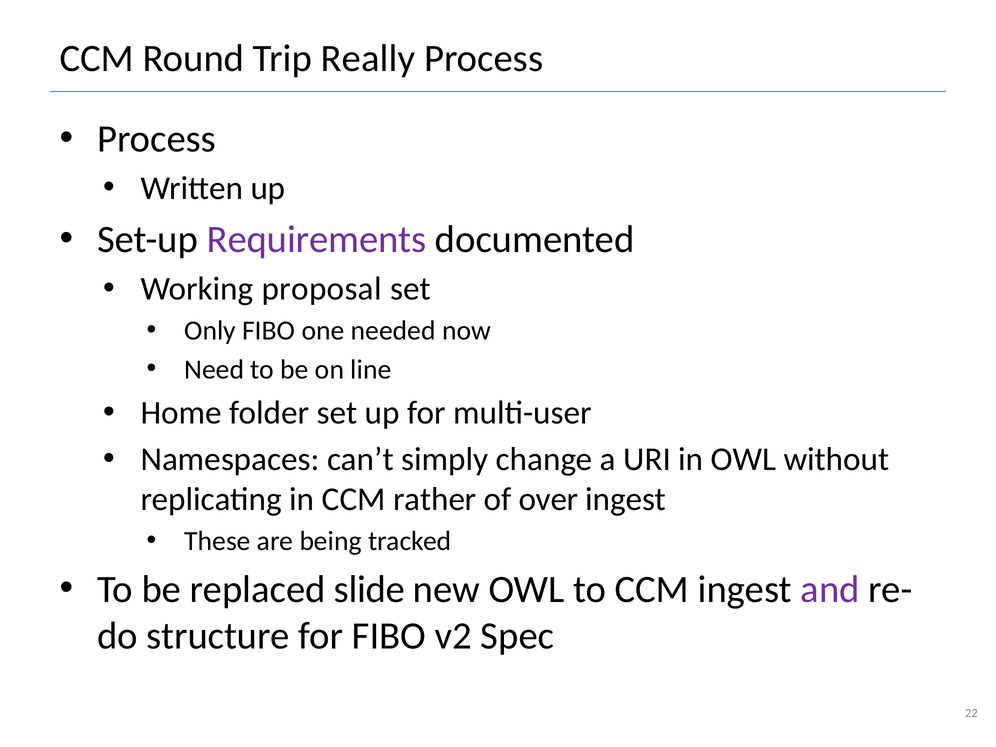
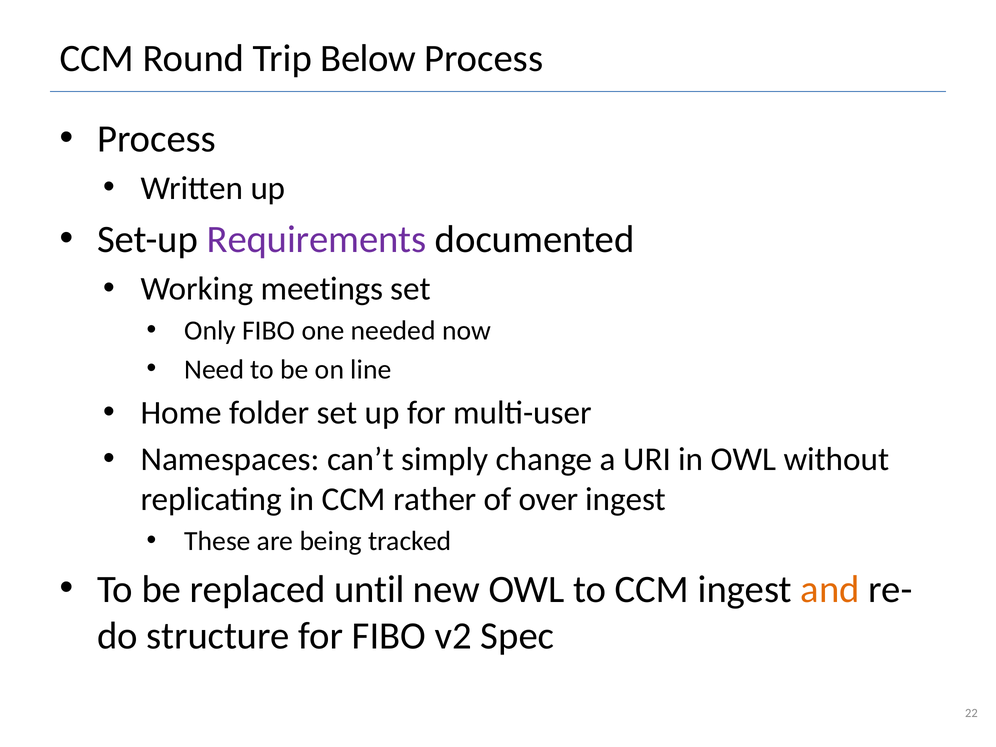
Really: Really -> Below
proposal: proposal -> meetings
slide: slide -> until
and colour: purple -> orange
